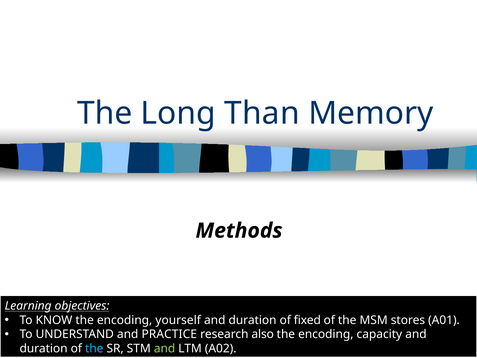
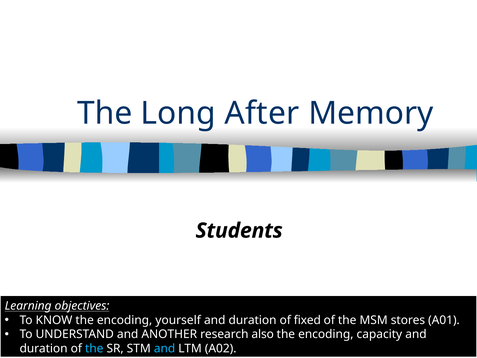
Than: Than -> After
Methods: Methods -> Students
PRACTICE: PRACTICE -> ANOTHER
and at (165, 348) colour: light green -> light blue
